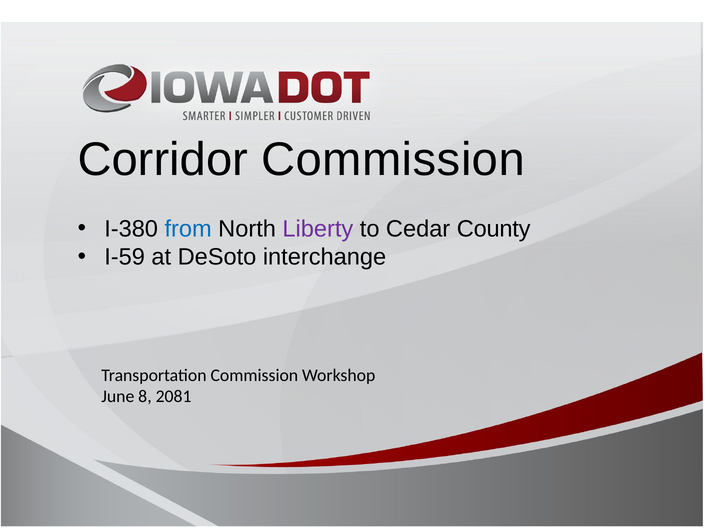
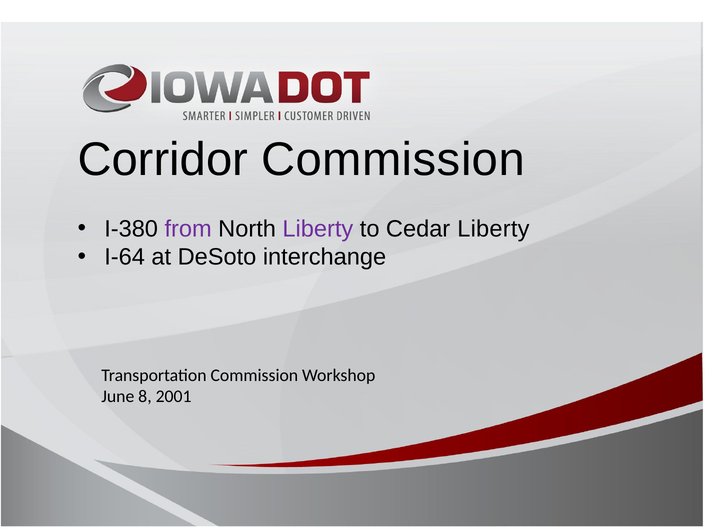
from colour: blue -> purple
Cedar County: County -> Liberty
I-59: I-59 -> I-64
2081: 2081 -> 2001
